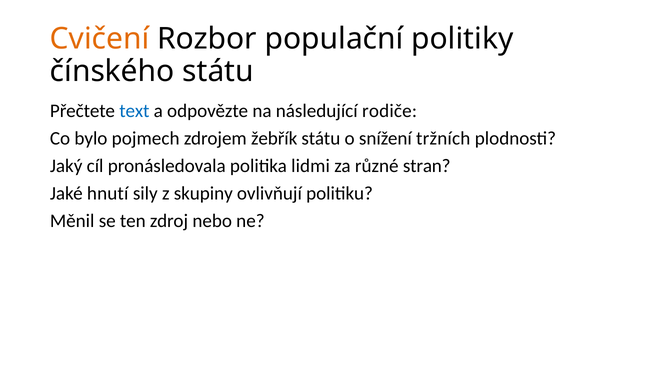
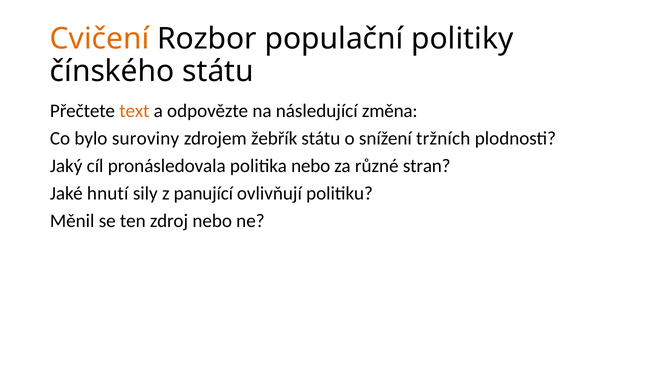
text colour: blue -> orange
rodiče: rodiče -> změna
pojmech: pojmech -> suroviny
politika lidmi: lidmi -> nebo
skupiny: skupiny -> panující
